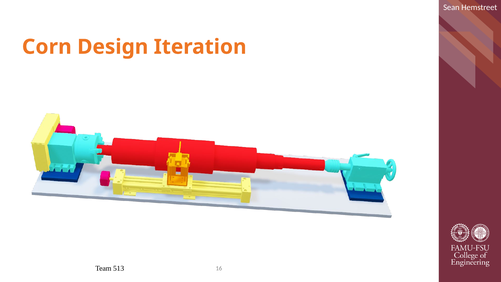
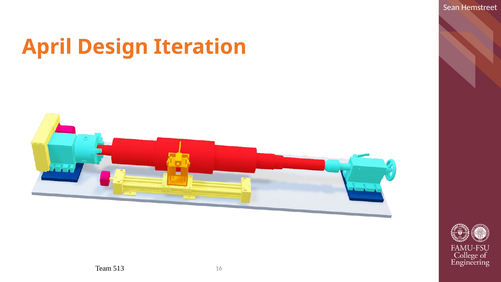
Corn: Corn -> April
